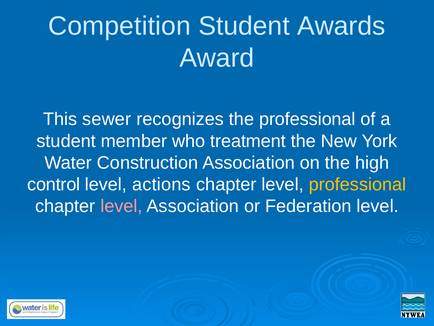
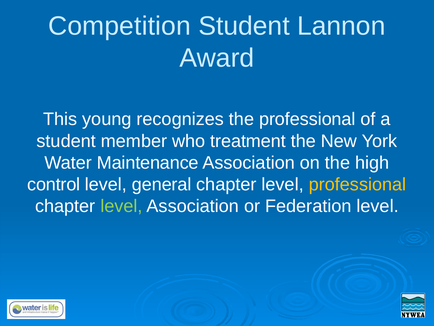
Awards: Awards -> Lannon
sewer: sewer -> young
Construction: Construction -> Maintenance
actions: actions -> general
level at (121, 206) colour: pink -> light green
